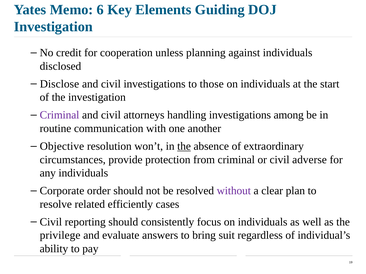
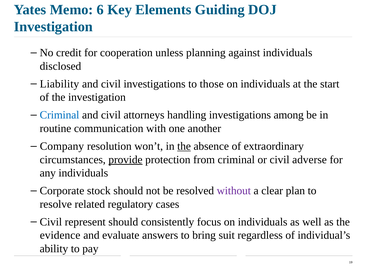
Disclose: Disclose -> Liability
Criminal at (60, 115) colour: purple -> blue
Objective: Objective -> Company
provide underline: none -> present
order: order -> stock
efficiently: efficiently -> regulatory
reporting: reporting -> represent
privilege: privilege -> evidence
